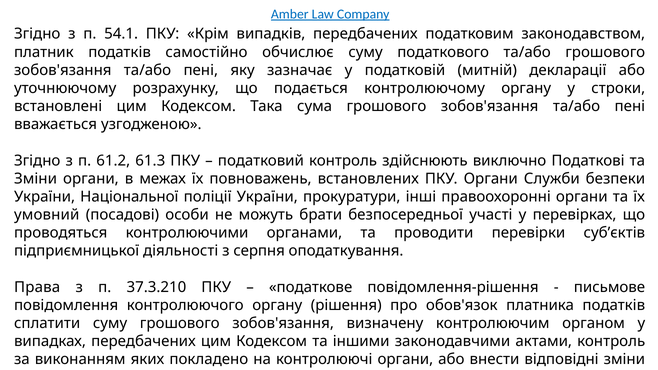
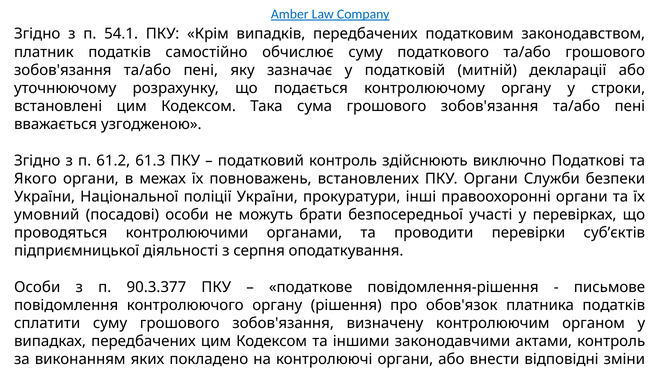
Зміни at (36, 179): Зміни -> Якого
Права at (37, 287): Права -> Особи
37.3.210: 37.3.210 -> 90.3.377
